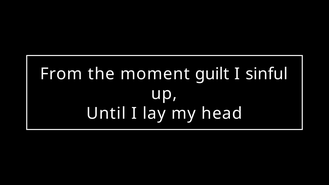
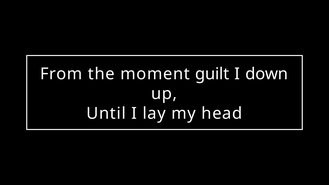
sinful: sinful -> down
